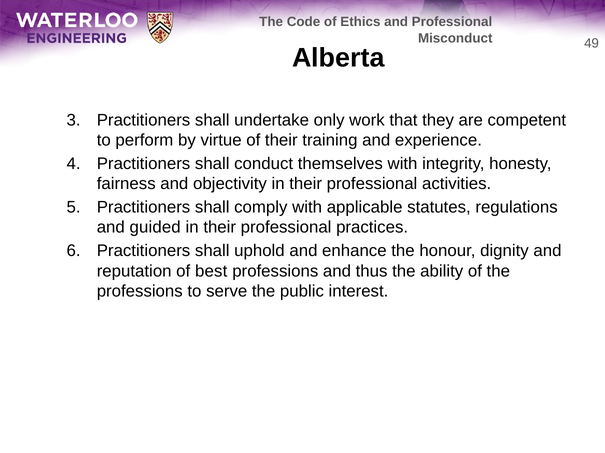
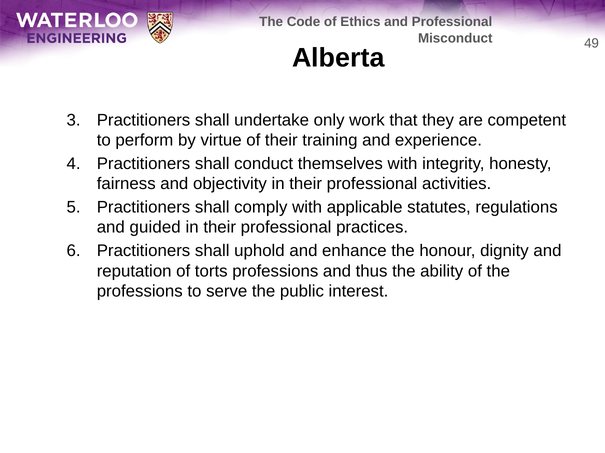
best: best -> torts
